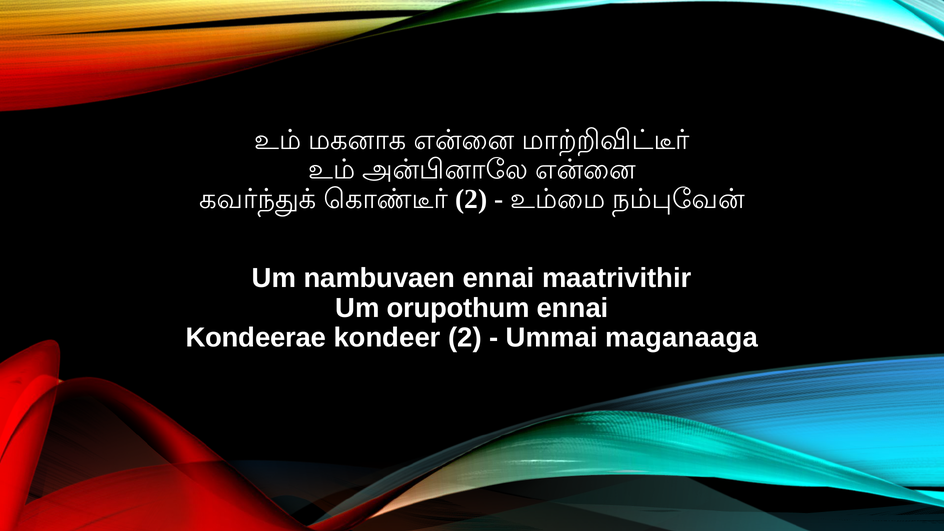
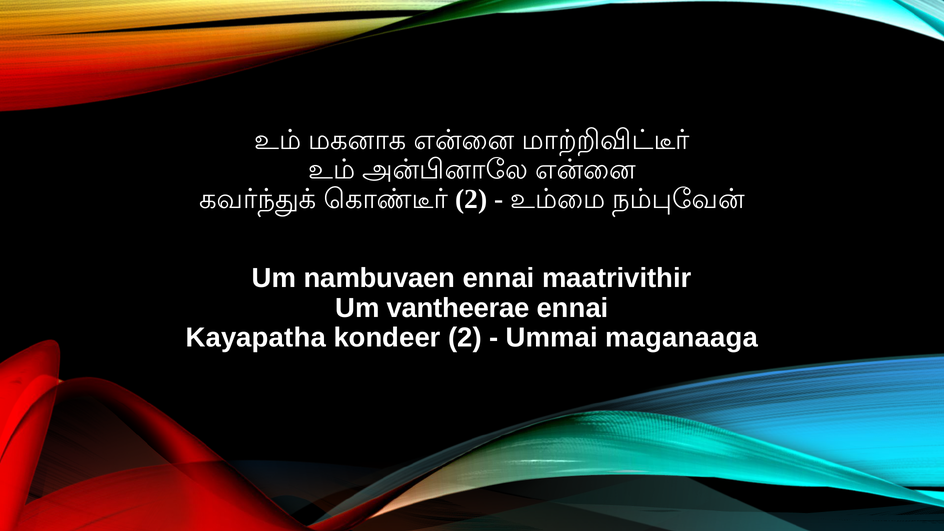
orupothum: orupothum -> vantheerae
Kondeerae: Kondeerae -> Kayapatha
